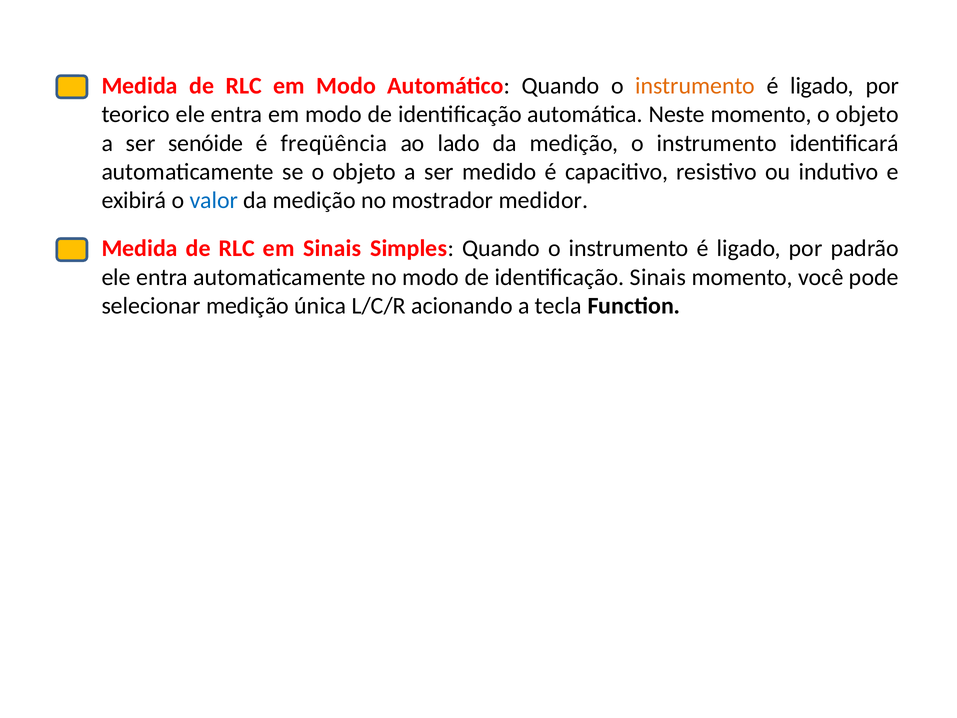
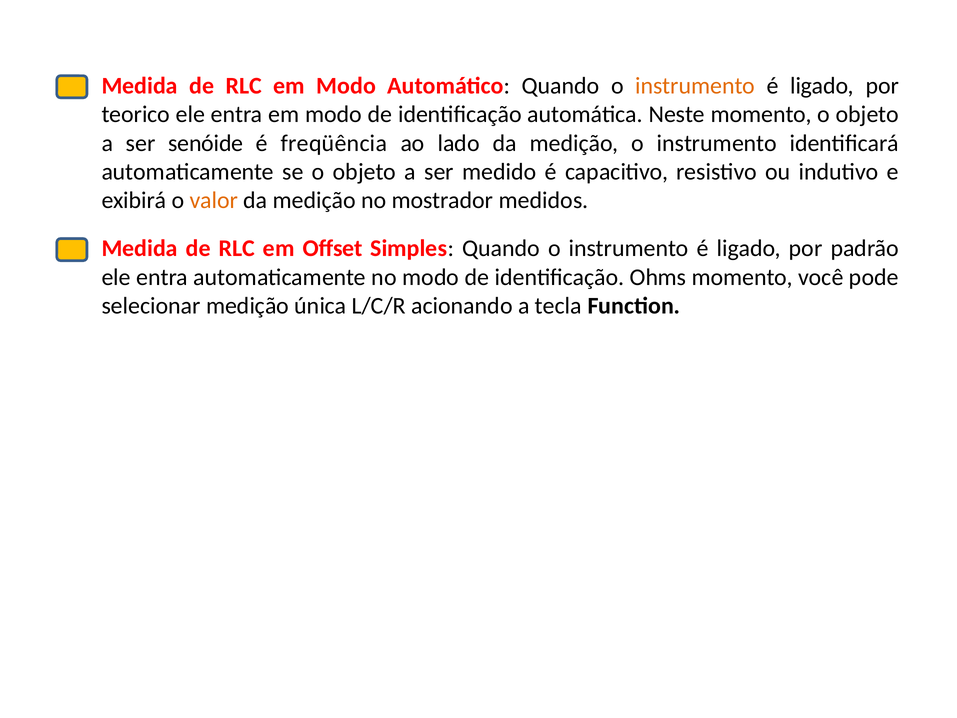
valor colour: blue -> orange
medidor: medidor -> medidos
em Sinais: Sinais -> Offset
identificação Sinais: Sinais -> Ohms
